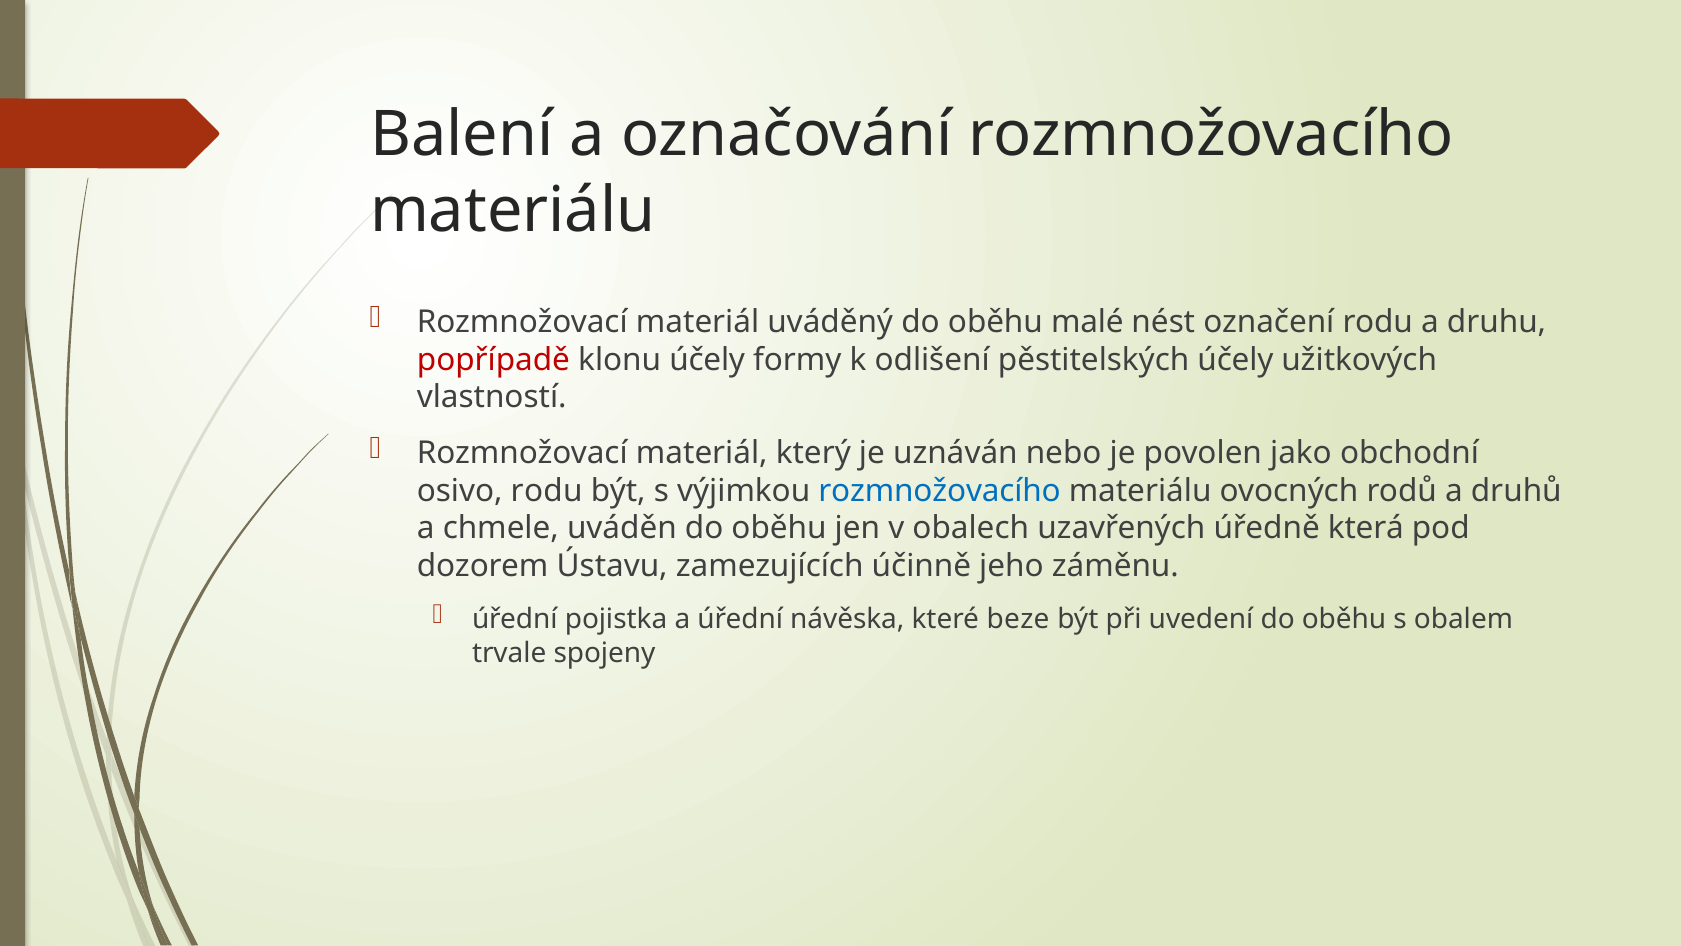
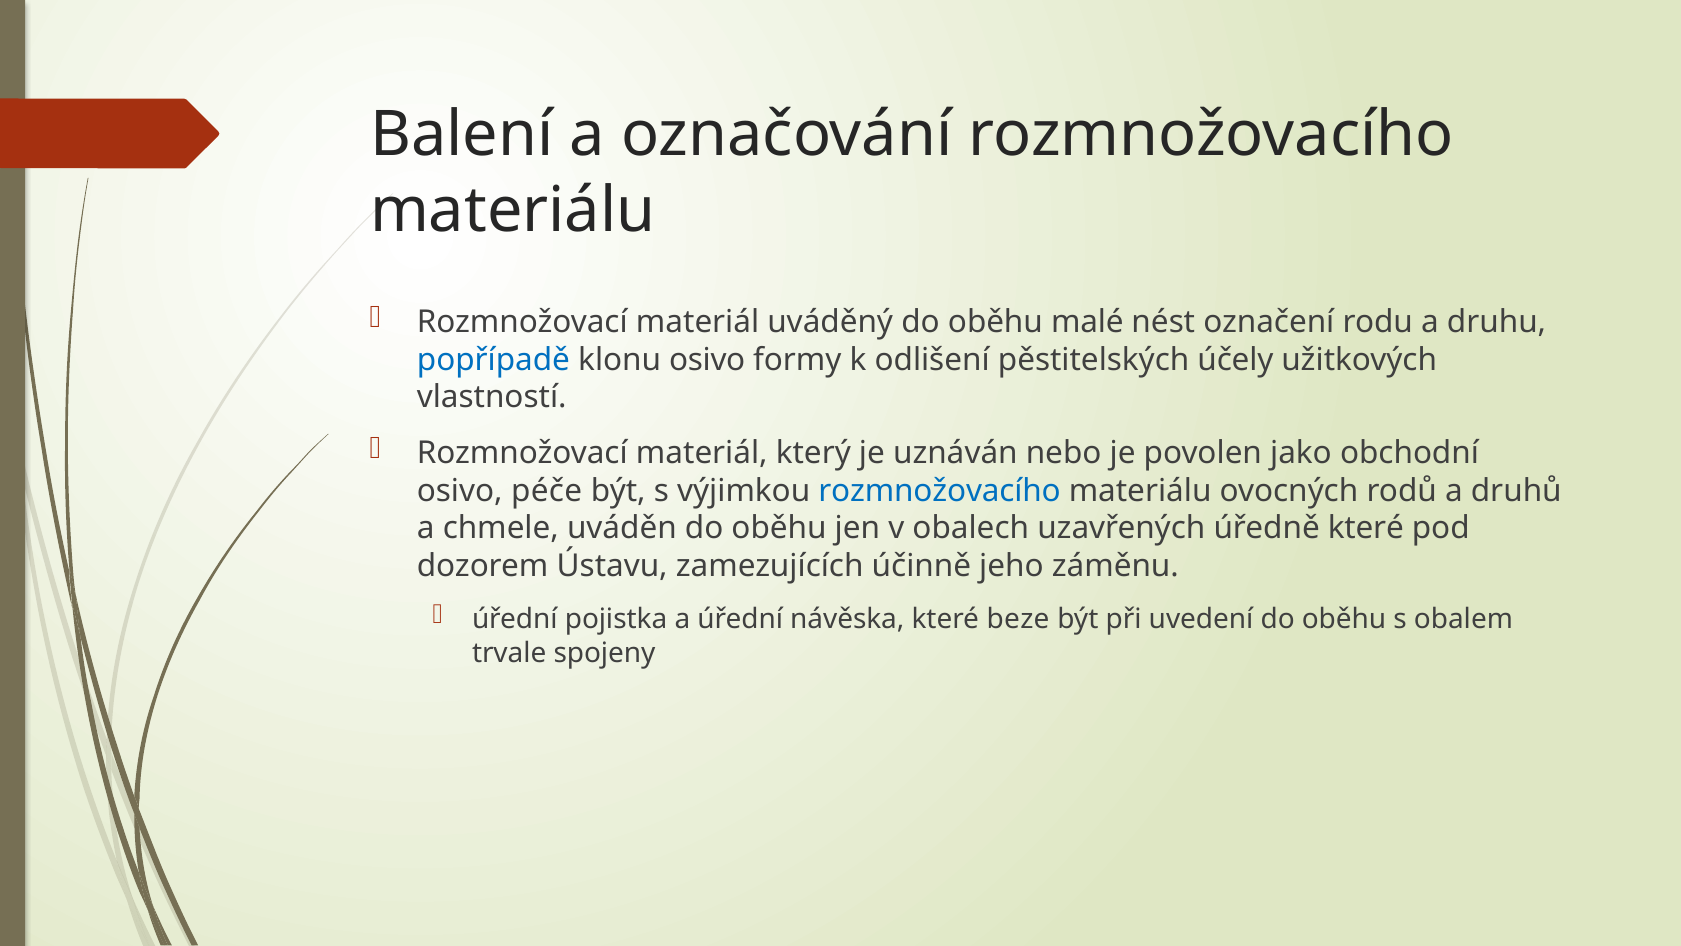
popřípadě colour: red -> blue
klonu účely: účely -> osivo
osivo rodu: rodu -> péče
úředně která: která -> které
